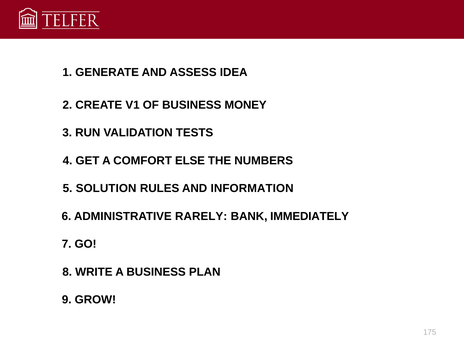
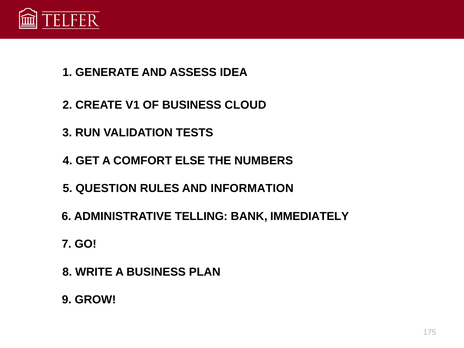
MONEY: MONEY -> CLOUD
SOLUTION: SOLUTION -> QUESTION
RARELY: RARELY -> TELLING
